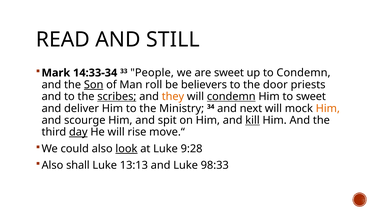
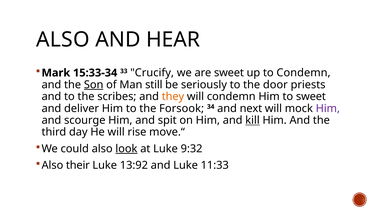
READ at (63, 40): READ -> ALSO
STILL: STILL -> HEAR
14:33-34: 14:33-34 -> 15:33-34
People: People -> Crucify
roll: roll -> still
believers: believers -> seriously
scribes underline: present -> none
condemn at (231, 97) underline: present -> none
Ministry: Ministry -> Forsook
Him at (328, 108) colour: orange -> purple
day underline: present -> none
9:28: 9:28 -> 9:32
shall: shall -> their
13:13: 13:13 -> 13:92
98:33: 98:33 -> 11:33
